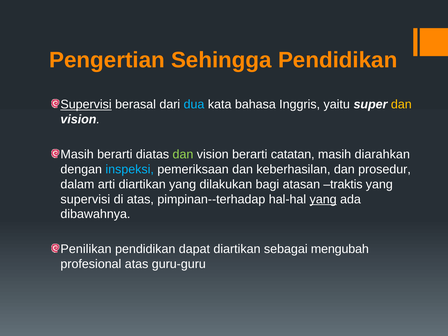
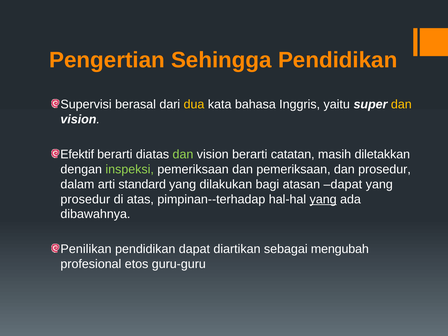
Supervisi at (86, 105) underline: present -> none
dua colour: light blue -> yellow
Masih at (77, 154): Masih -> Efektif
diarahkan: diarahkan -> diletakkan
inspeksi colour: light blue -> light green
dan keberhasilan: keberhasilan -> pemeriksaan
arti diartikan: diartikan -> standard
atasan traktis: traktis -> dapat
supervisi at (85, 199): supervisi -> prosedur
profesional atas: atas -> etos
